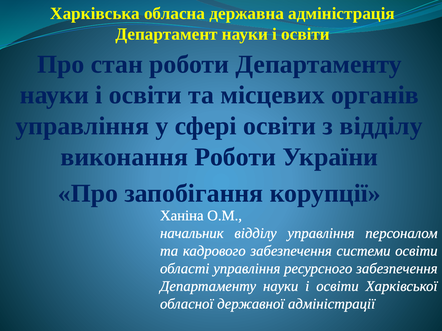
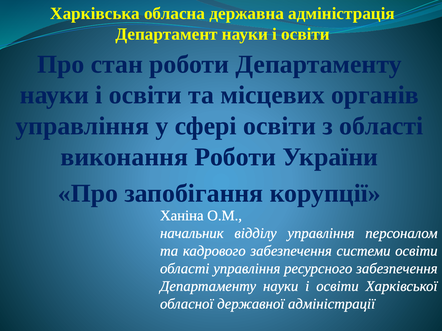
з відділу: відділу -> області
